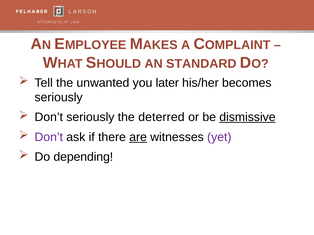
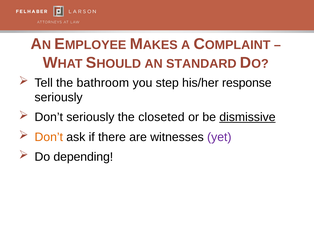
unwanted: unwanted -> bathroom
later: later -> step
becomes: becomes -> response
deterred: deterred -> closeted
Don’t at (49, 137) colour: purple -> orange
are underline: present -> none
